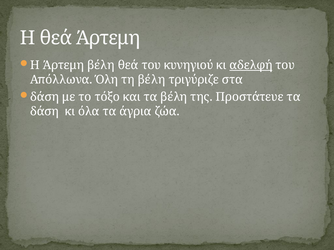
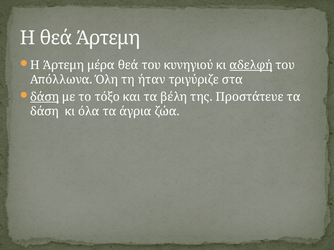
Άρτεμη βέλη: βέλη -> μέρα
τη βέλη: βέλη -> ήταν
δάση at (45, 97) underline: none -> present
